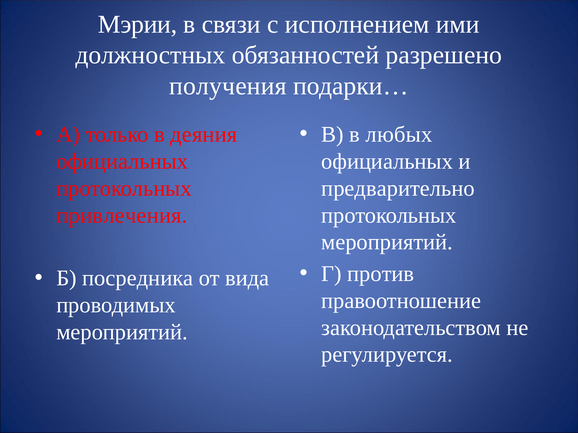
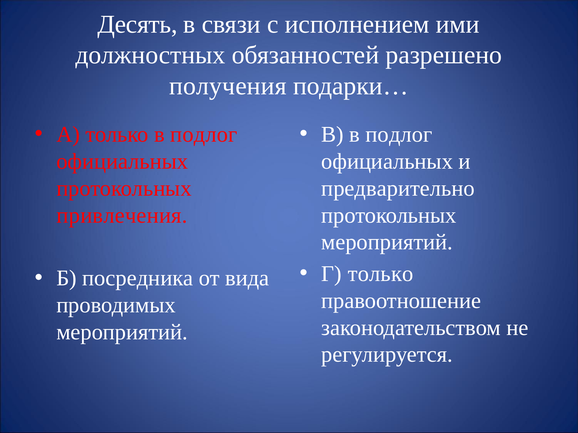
Мэрии: Мэрии -> Десять
только в деяния: деяния -> подлог
В в любых: любых -> подлог
Г против: против -> только
